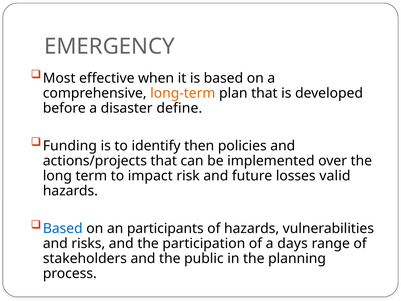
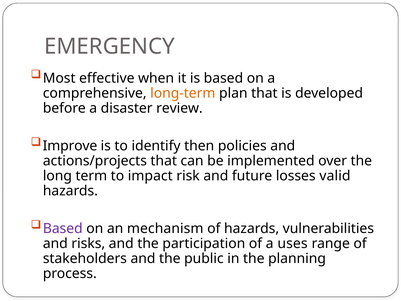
define: define -> review
Funding: Funding -> Improve
Based at (63, 228) colour: blue -> purple
participants: participants -> mechanism
days: days -> uses
